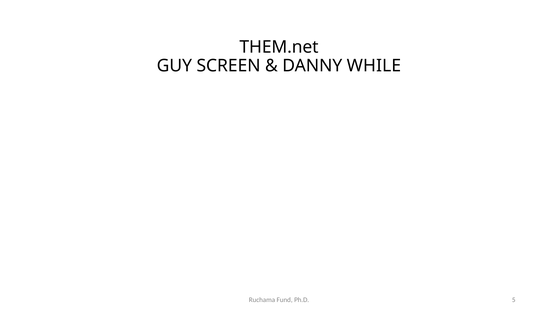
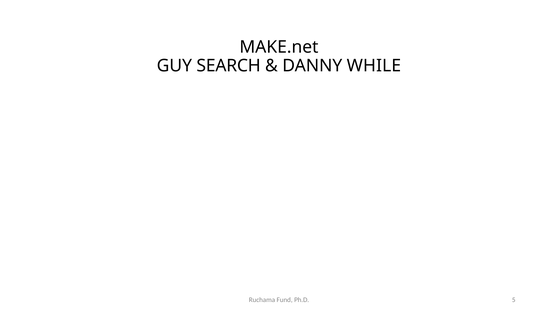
THEM.net: THEM.net -> MAKE.net
SCREEN: SCREEN -> SEARCH
